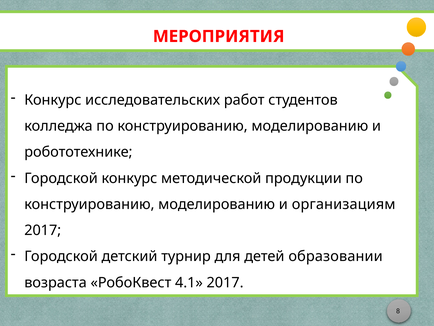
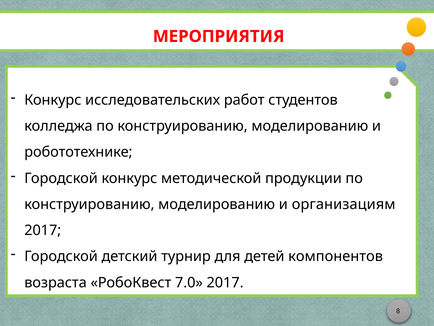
образовании: образовании -> компонентов
4.1: 4.1 -> 7.0
